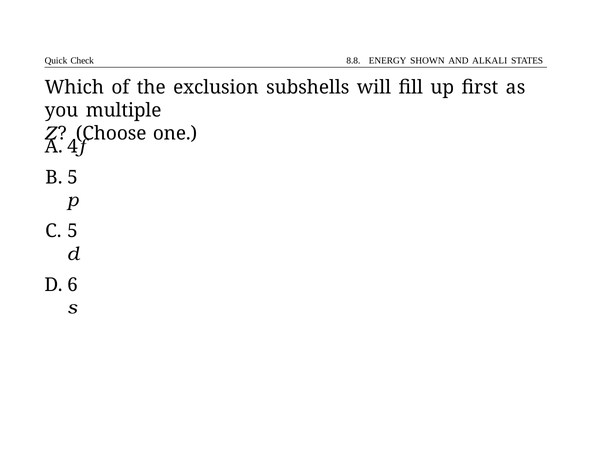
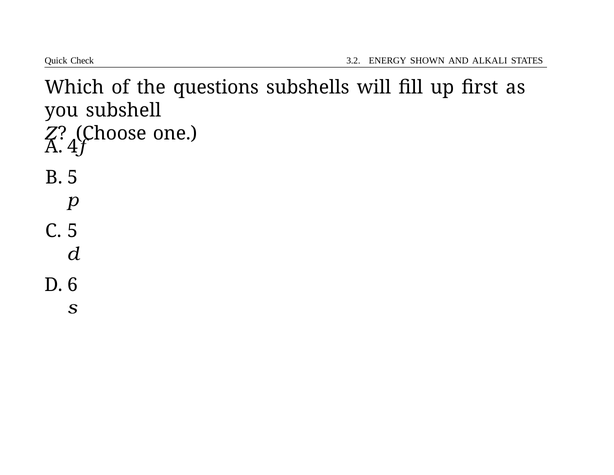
8.8: 8.8 -> 3.2
exclusion: exclusion -> questions
multiple: multiple -> subshell
